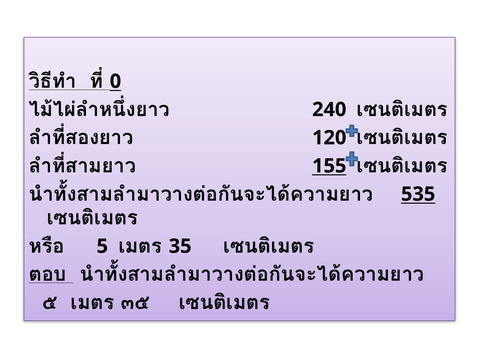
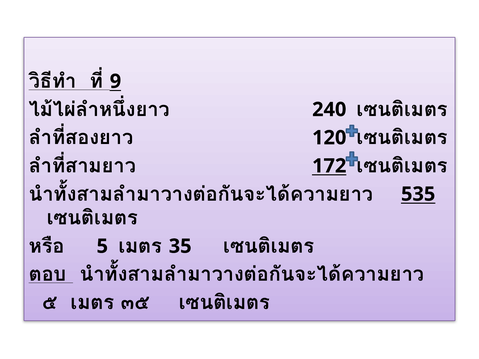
0: 0 -> 9
155: 155 -> 172
